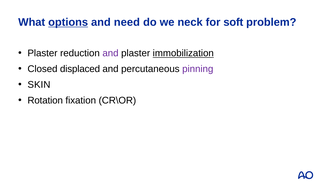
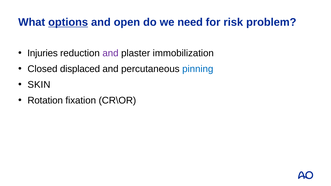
need: need -> open
neck: neck -> need
soft: soft -> risk
Plaster at (42, 53): Plaster -> Injuries
immobilization underline: present -> none
pinning colour: purple -> blue
